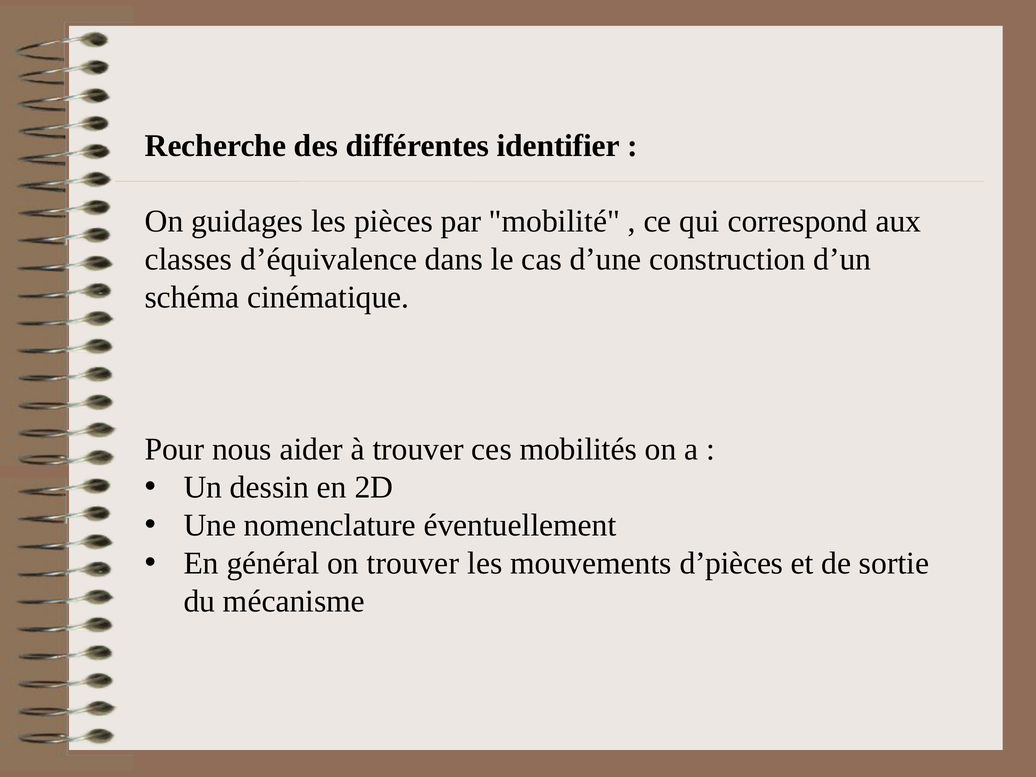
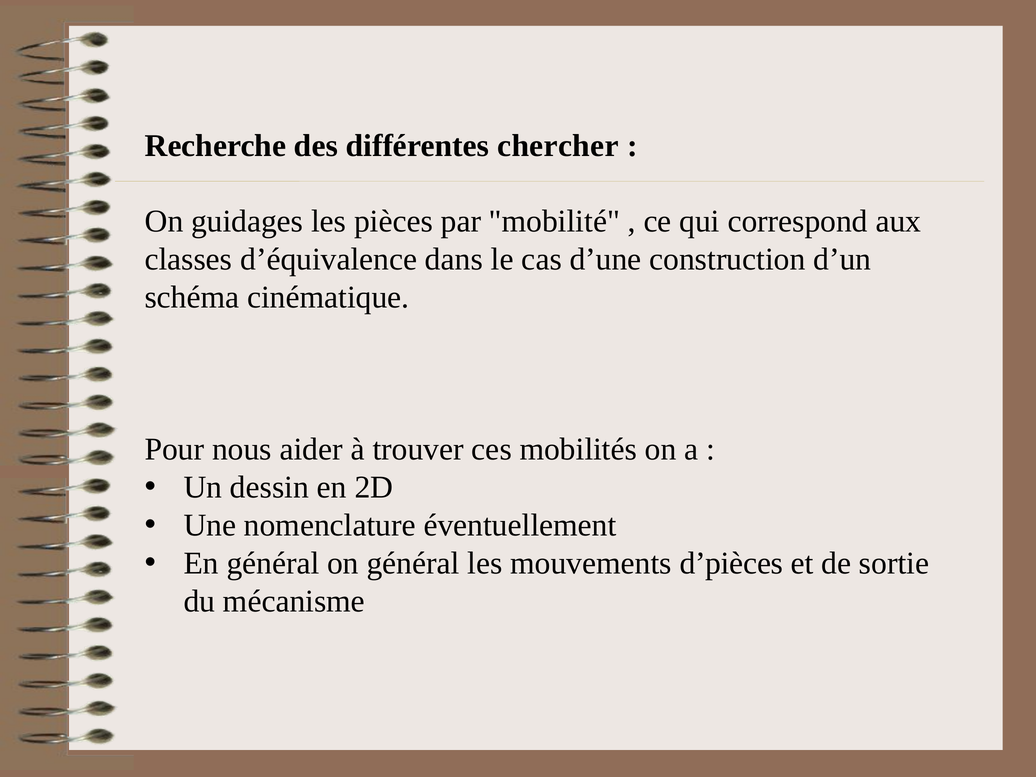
identifier: identifier -> chercher
on trouver: trouver -> général
